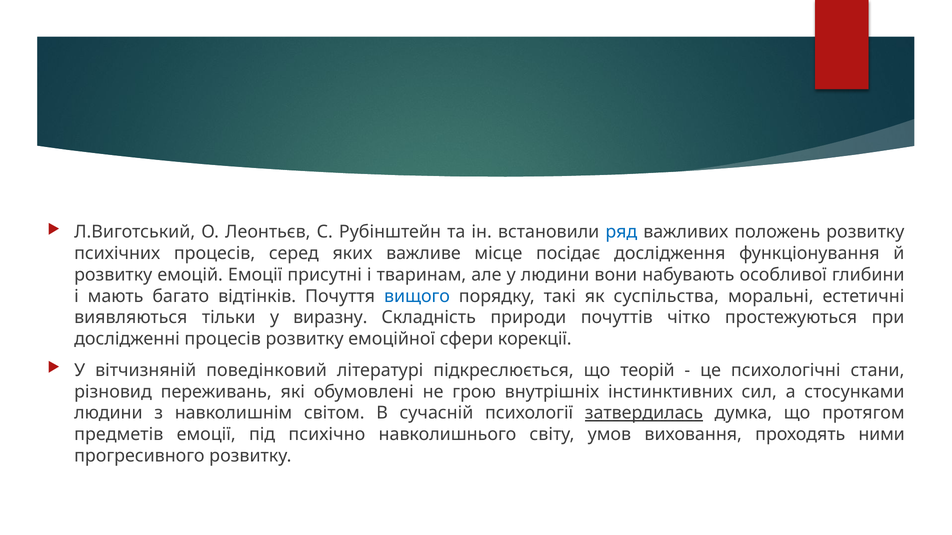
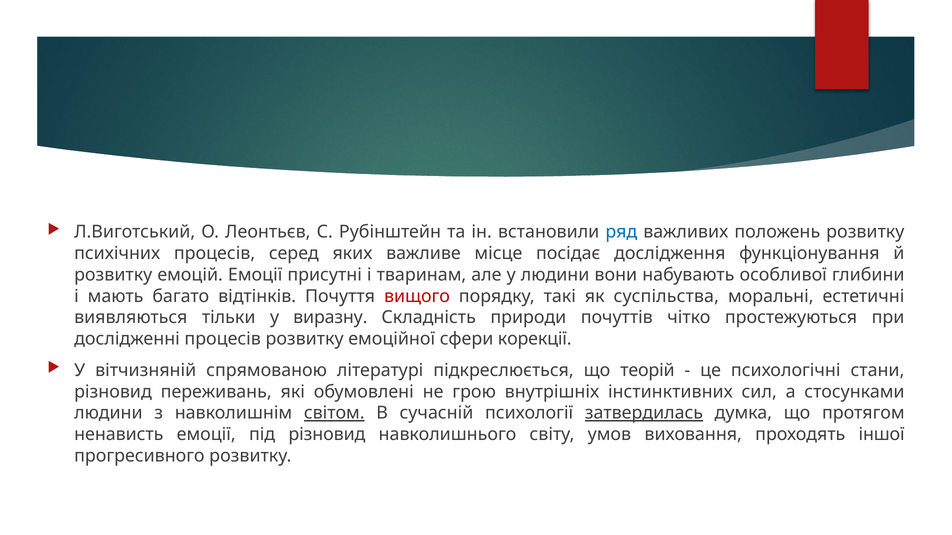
вищого colour: blue -> red
поведінковий: поведінковий -> спрямованою
світом underline: none -> present
предметів: предметів -> ненависть
під психічно: психічно -> різновид
ними: ними -> іншої
